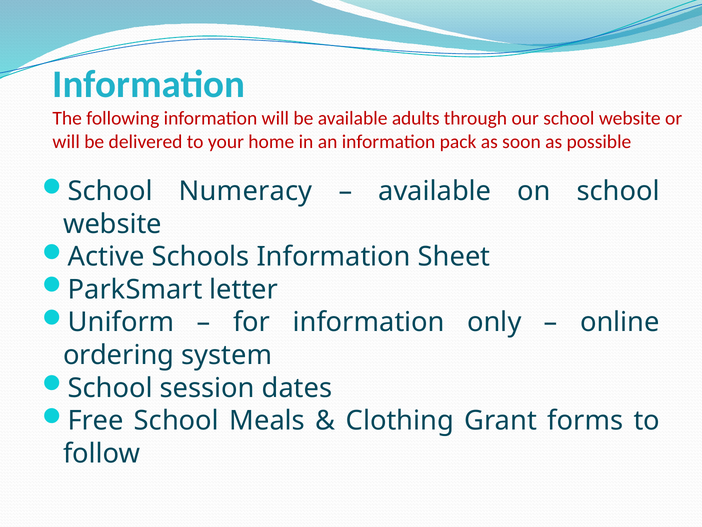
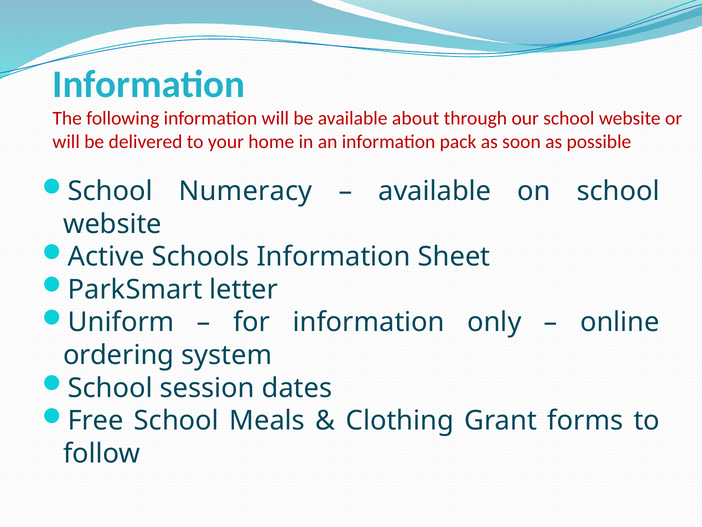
adults: adults -> about
